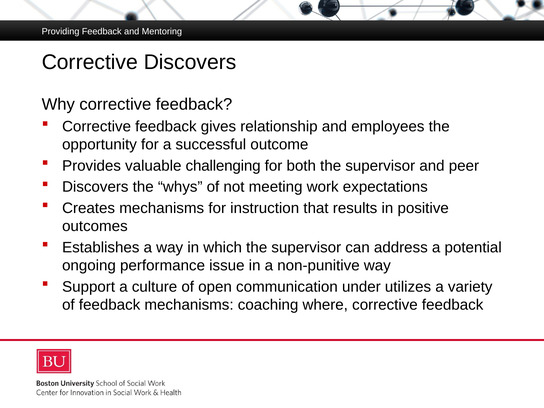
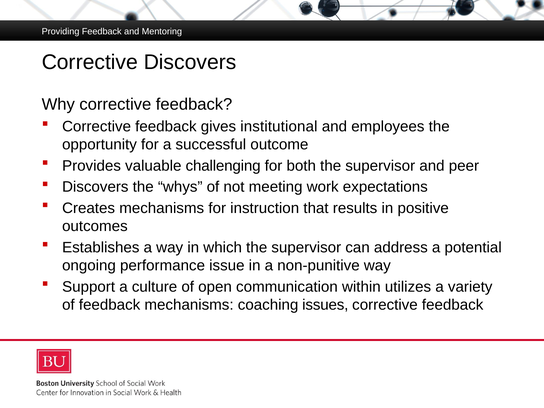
relationship: relationship -> institutional
under: under -> within
where: where -> issues
